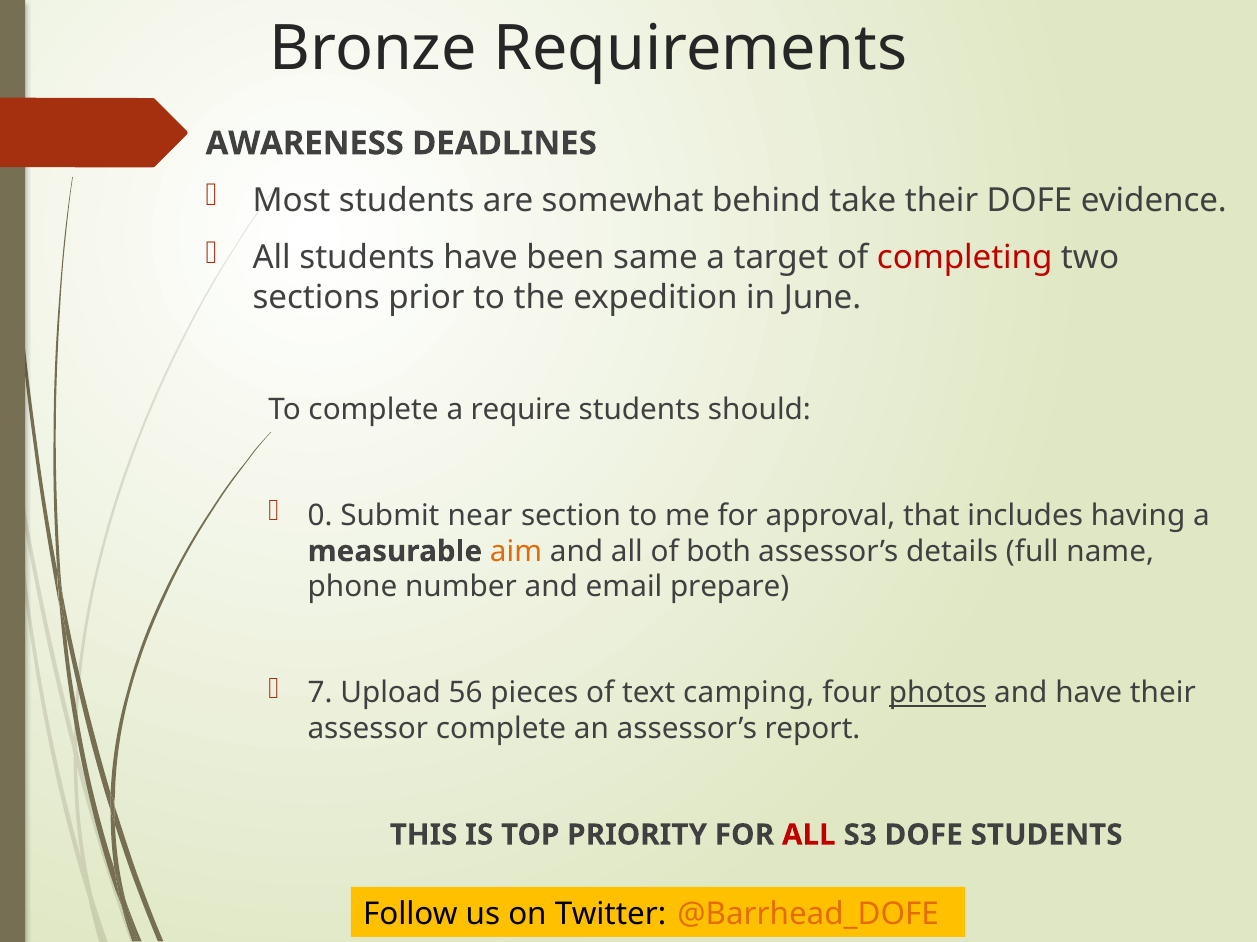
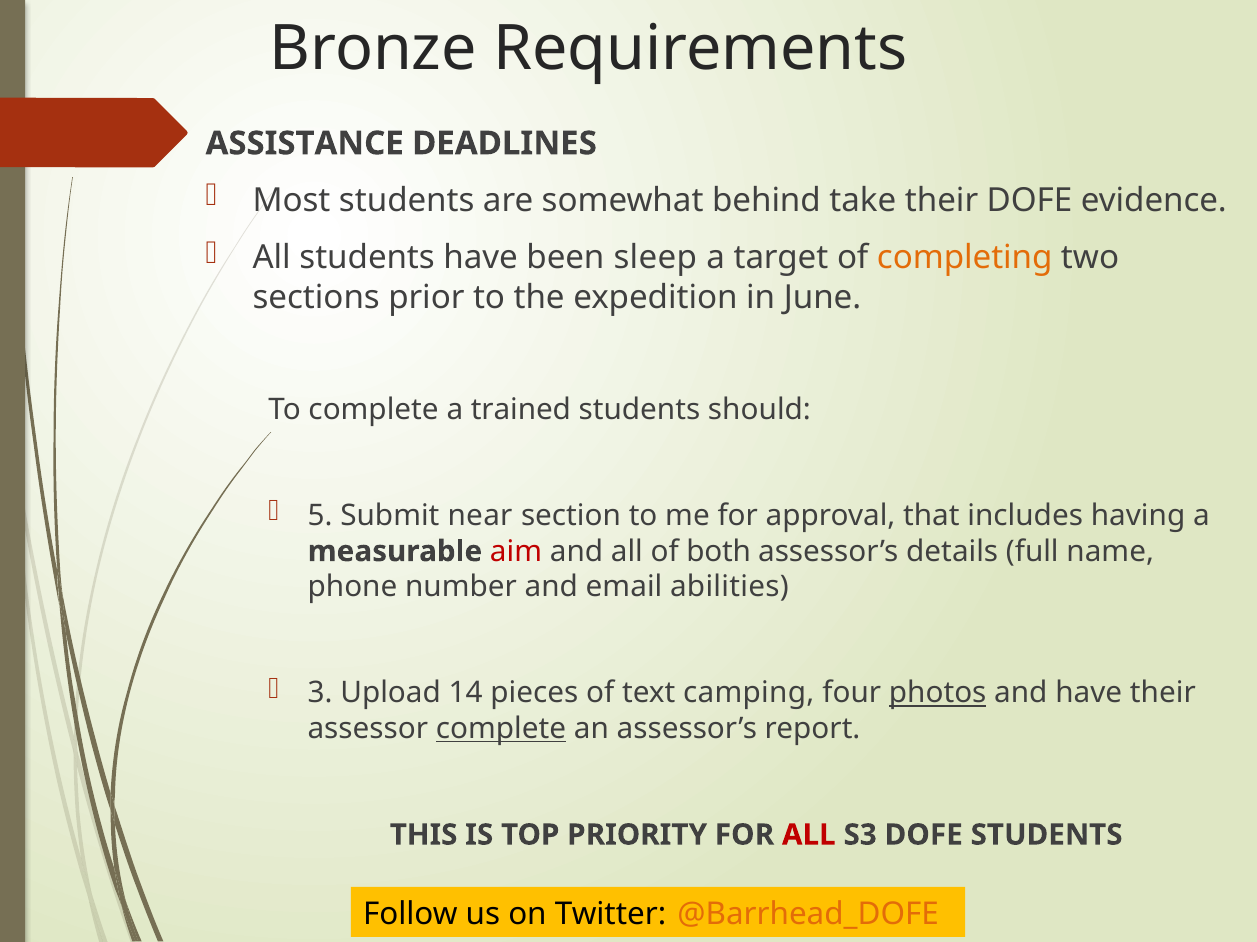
AWARENESS: AWARENESS -> ASSISTANCE
same: same -> sleep
completing colour: red -> orange
require: require -> trained
0: 0 -> 5
aim colour: orange -> red
prepare: prepare -> abilities
7: 7 -> 3
56: 56 -> 14
complete at (501, 729) underline: none -> present
